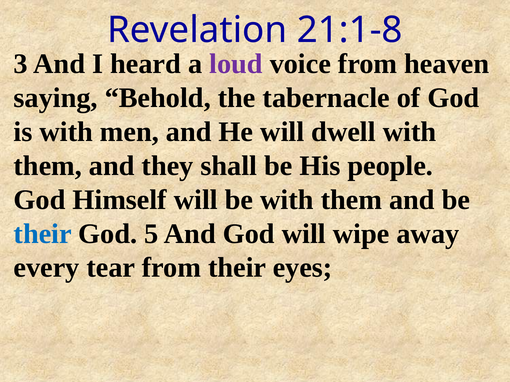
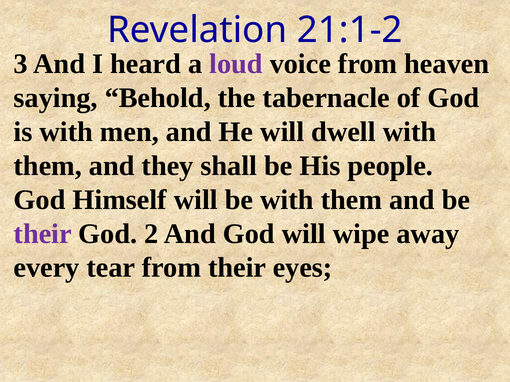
21:1-8: 21:1-8 -> 21:1-2
their at (43, 234) colour: blue -> purple
5: 5 -> 2
